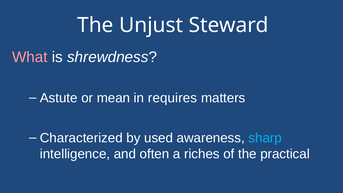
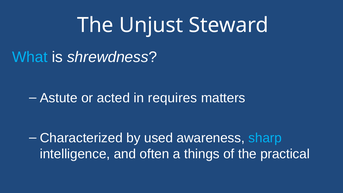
What colour: pink -> light blue
mean: mean -> acted
riches: riches -> things
